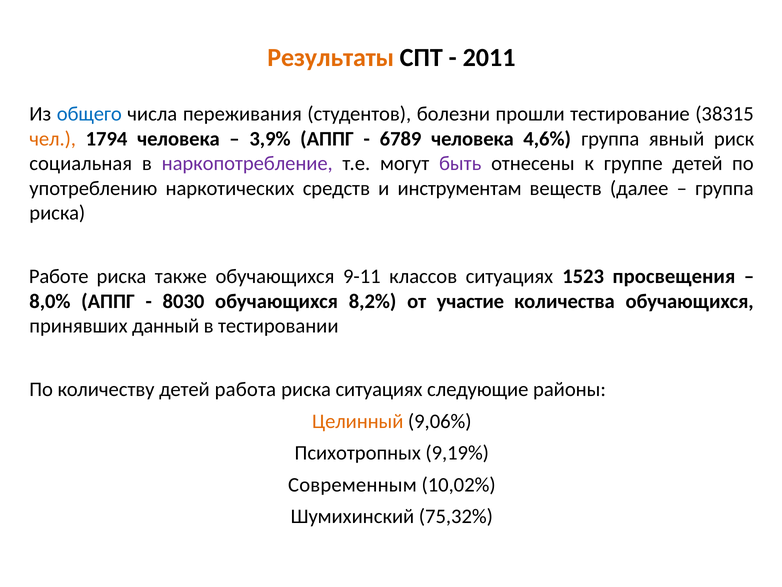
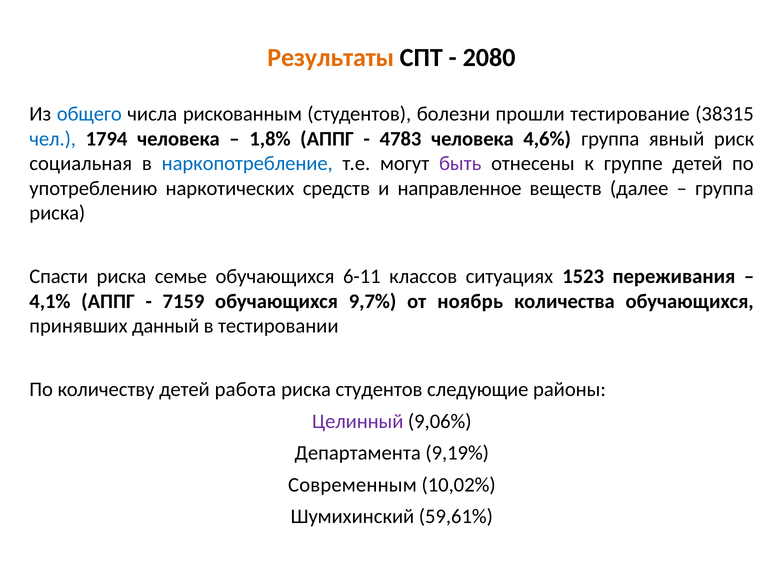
2011: 2011 -> 2080
переживания: переживания -> рискованным
чел colour: orange -> blue
3,9%: 3,9% -> 1,8%
6789: 6789 -> 4783
наркопотребление colour: purple -> blue
инструментам: инструментам -> направленное
Работе: Работе -> Спасти
также: также -> семье
9-11: 9-11 -> 6-11
просвещения: просвещения -> переживания
8,0%: 8,0% -> 4,1%
8030: 8030 -> 7159
8,2%: 8,2% -> 9,7%
участие: участие -> ноябрь
риска ситуациях: ситуациях -> студентов
Целинный colour: orange -> purple
Психотропных: Психотропных -> Департамента
75,32%: 75,32% -> 59,61%
